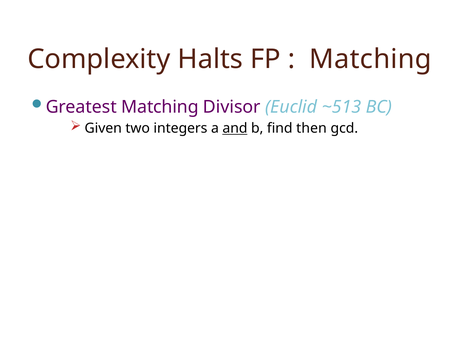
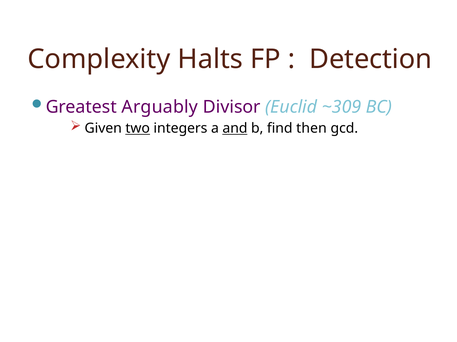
Matching at (370, 59): Matching -> Detection
Greatest Matching: Matching -> Arguably
~513: ~513 -> ~309
two underline: none -> present
